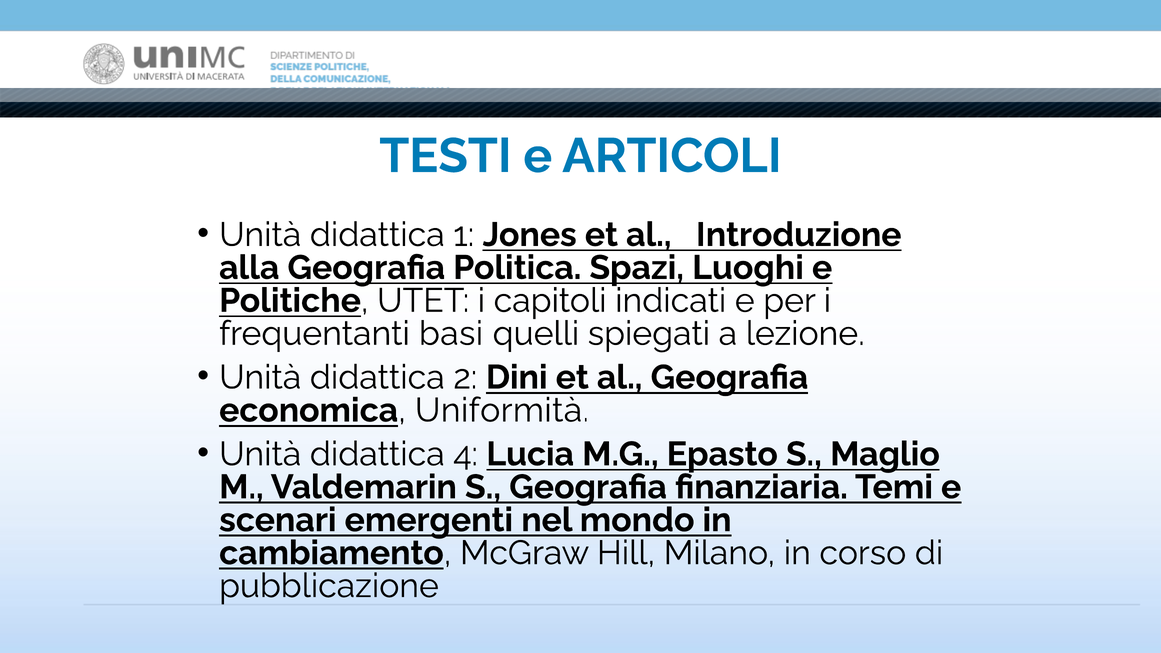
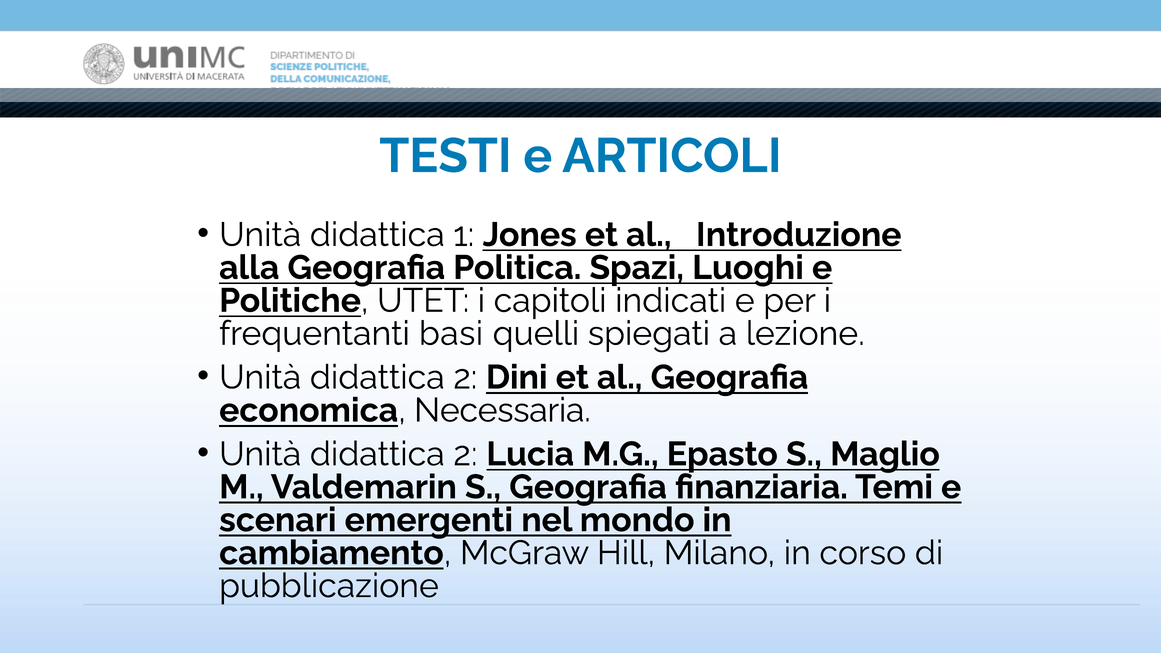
Uniformità: Uniformità -> Necessaria
4 at (466, 454): 4 -> 2
